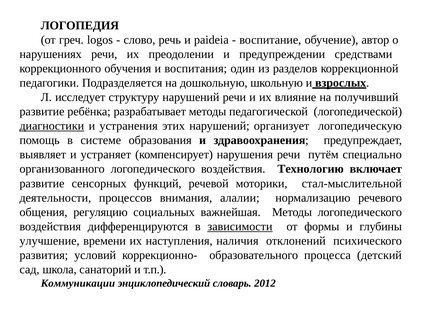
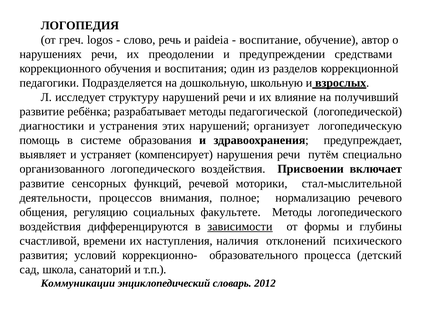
диагностики underline: present -> none
Технологию: Технологию -> Присвоении
алалии: алалии -> полное
важнейшая: важнейшая -> факультете
улучшение: улучшение -> счастливой
